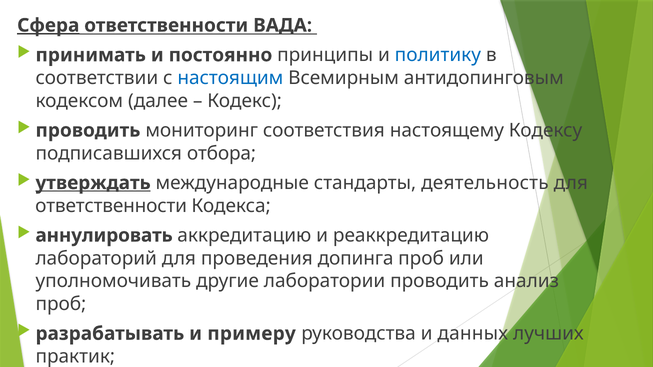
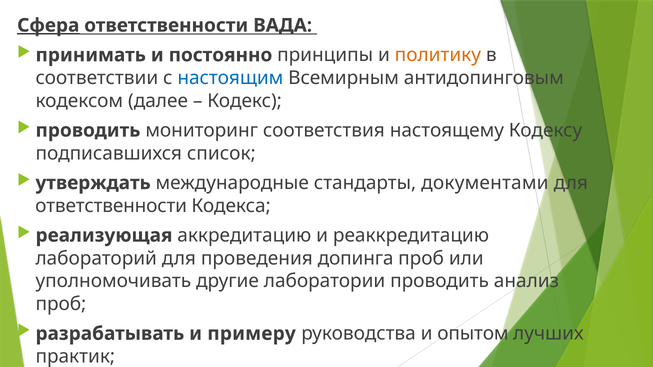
политику colour: blue -> orange
отбора: отбора -> список
утверждать underline: present -> none
деятельность: деятельность -> документами
аннулировать: аннулировать -> реализующая
данных: данных -> опытом
